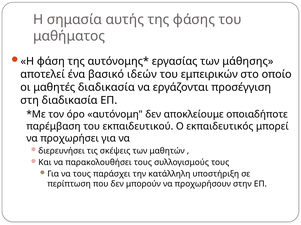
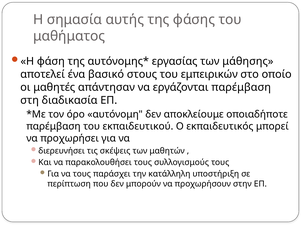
ιδεών: ιδεών -> στους
μαθητές διαδικασία: διαδικασία -> απάντησαν
εργάζονται προσέγγιση: προσέγγιση -> παρέμβαση
